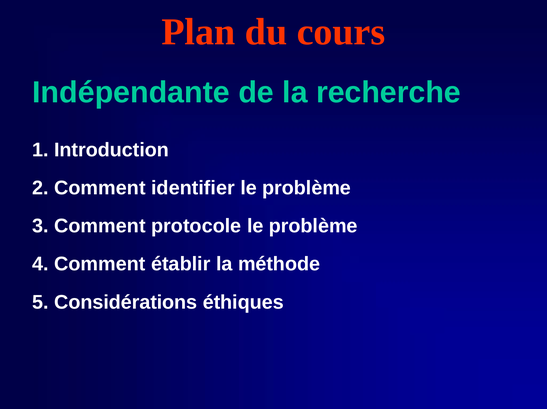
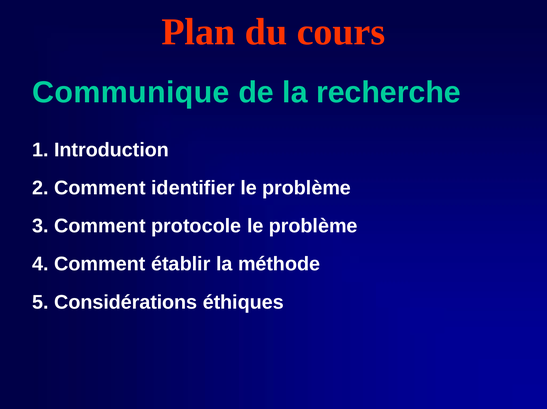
Indépendante: Indépendante -> Communique
